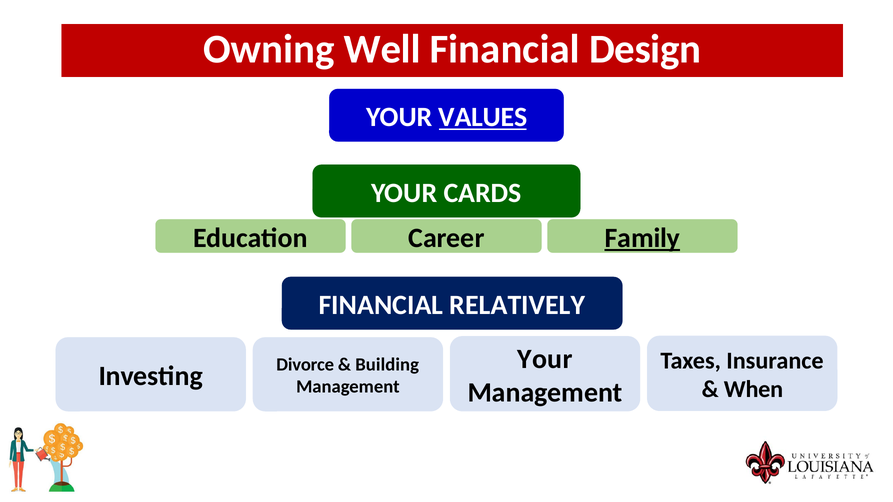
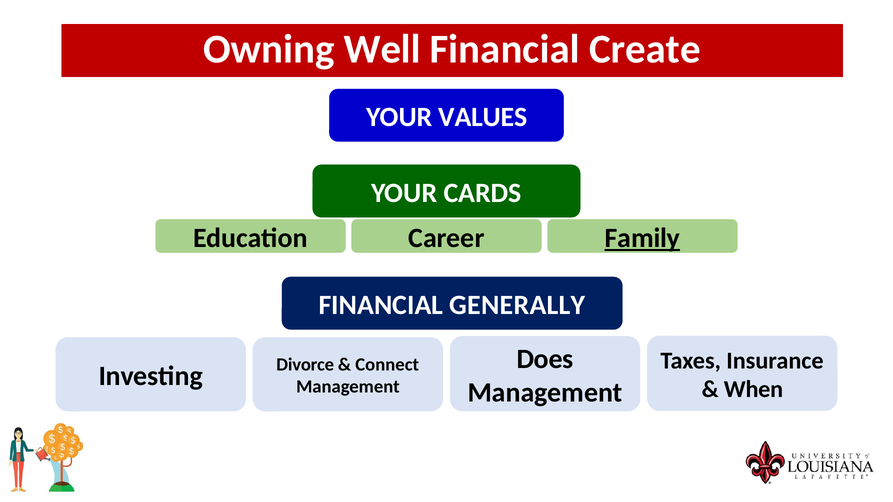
Design: Design -> Create
VALUES underline: present -> none
RELATIVELY: RELATIVELY -> GENERALLY
Your at (545, 359): Your -> Does
Building: Building -> Connect
